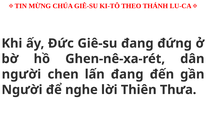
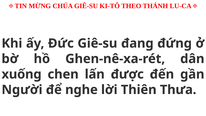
người at (21, 74): người -> xuống
lấn đang: đang -> được
